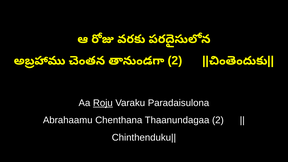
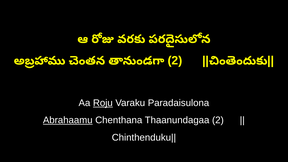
Abrahaamu underline: none -> present
